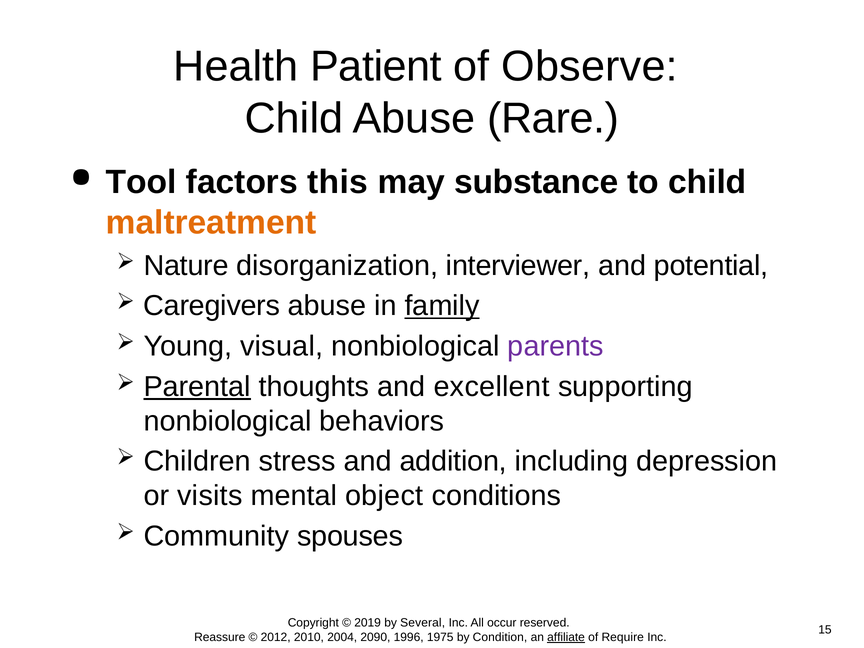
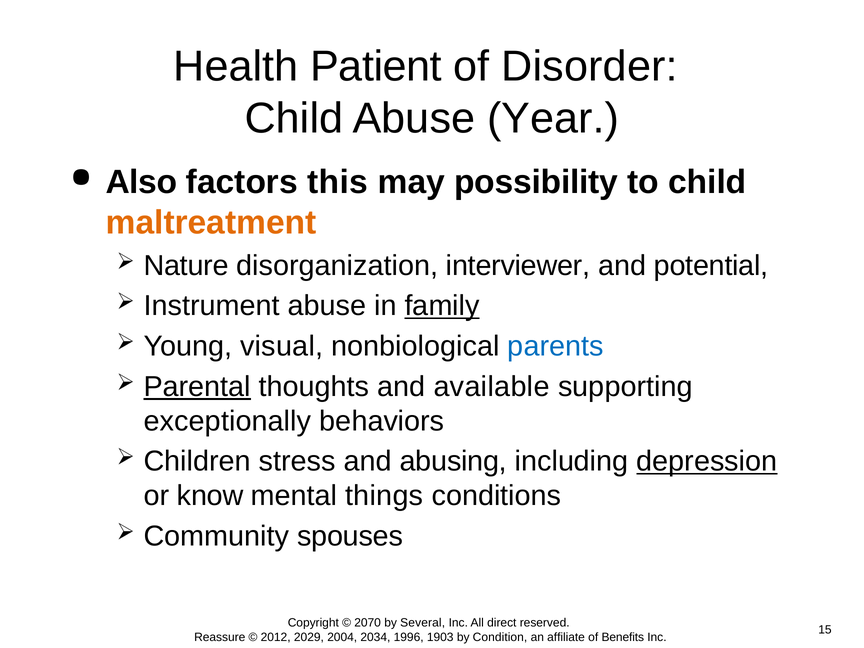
Observe: Observe -> Disorder
Rare: Rare -> Year
Tool: Tool -> Also
substance: substance -> possibility
Caregivers: Caregivers -> Instrument
parents colour: purple -> blue
excellent: excellent -> available
nonbiological at (228, 421): nonbiological -> exceptionally
addition: addition -> abusing
depression underline: none -> present
visits: visits -> know
object: object -> things
2019: 2019 -> 2070
occur: occur -> direct
2010: 2010 -> 2029
2090: 2090 -> 2034
1975: 1975 -> 1903
affiliate underline: present -> none
Require: Require -> Benefits
